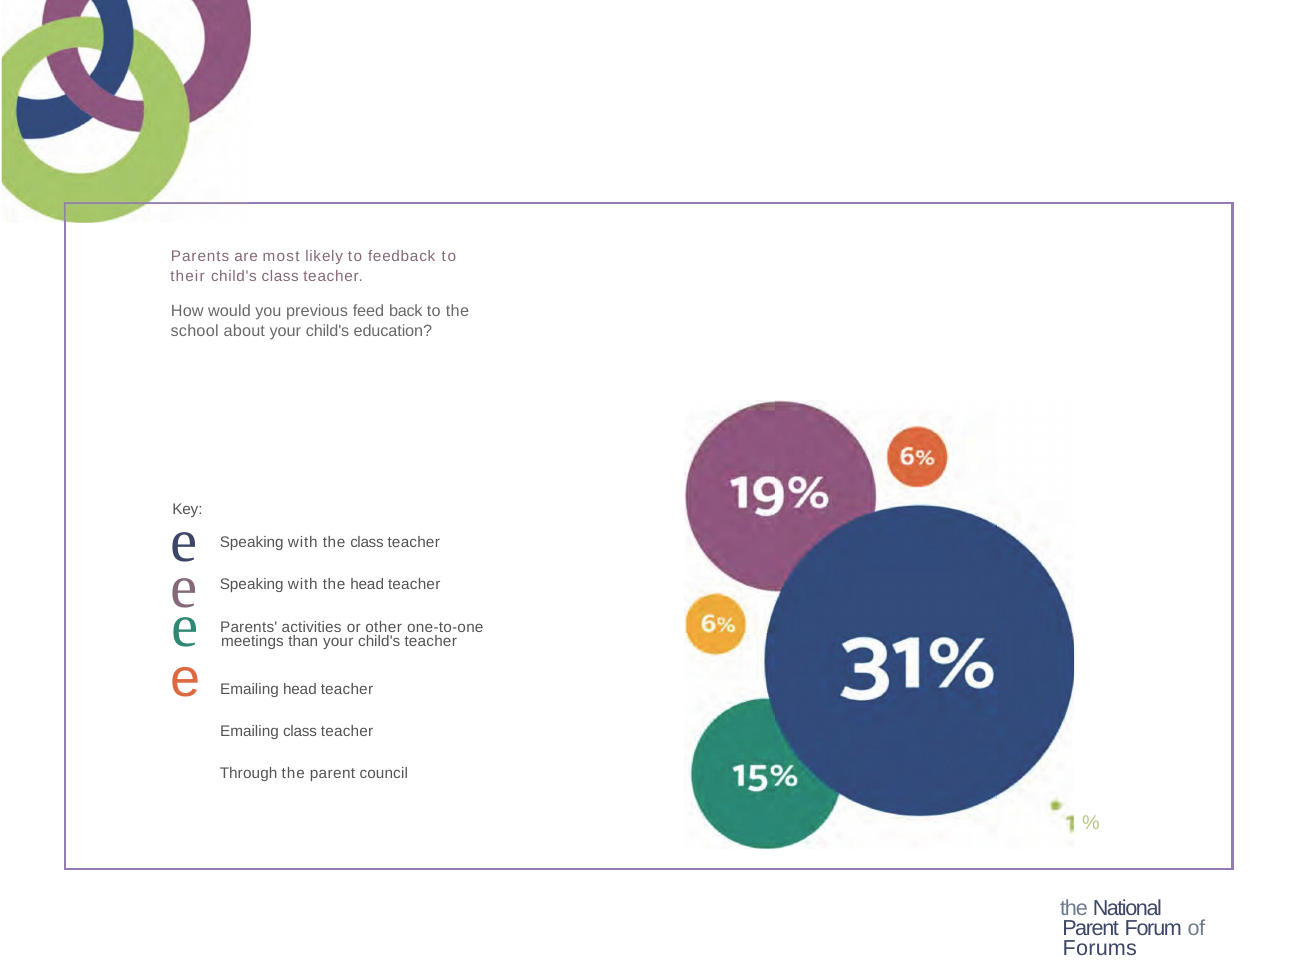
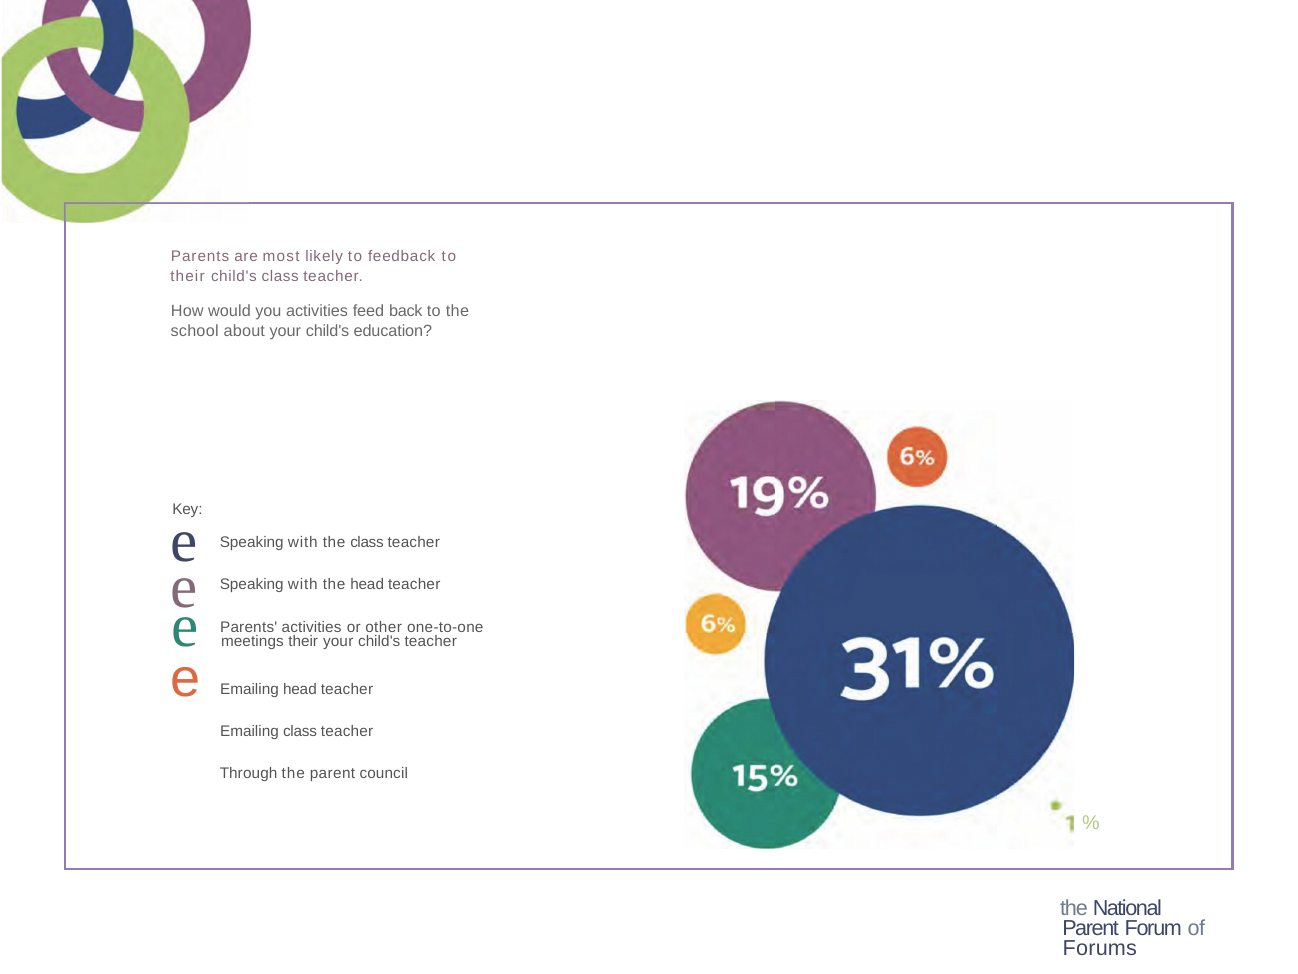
you previous: previous -> activities
meetings than: than -> their
